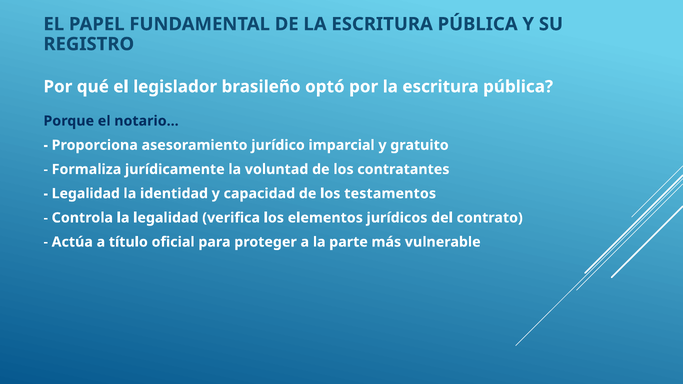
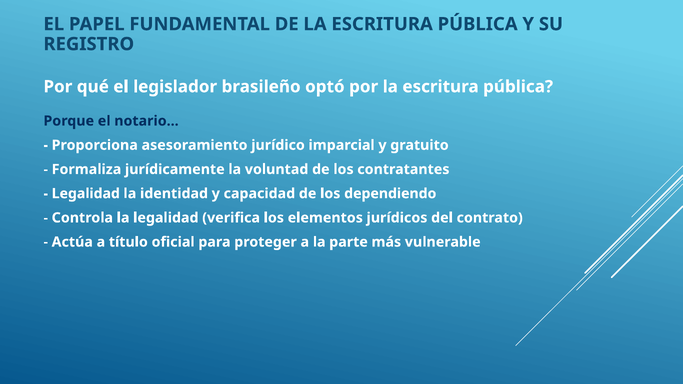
testamentos: testamentos -> dependiendo
